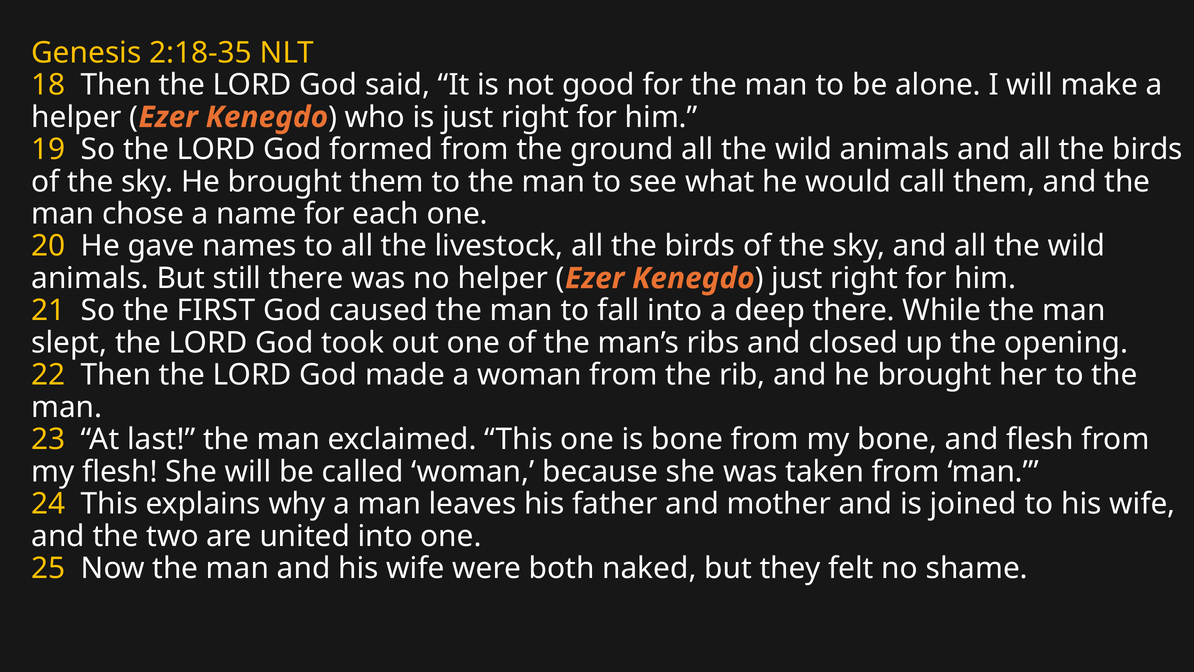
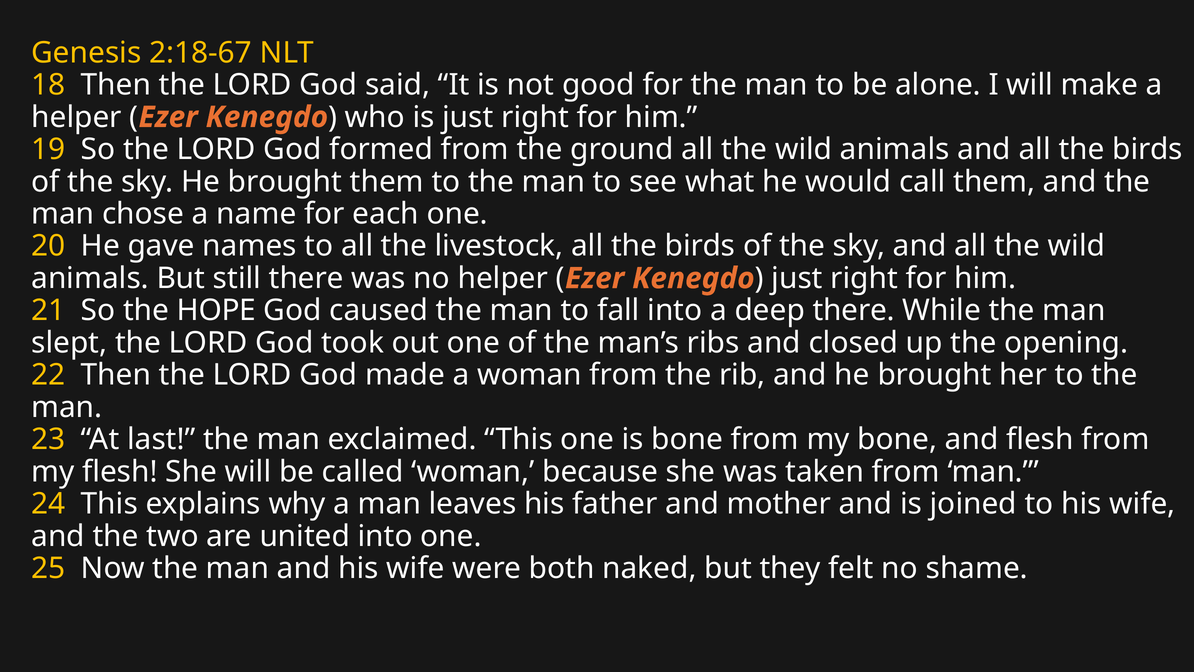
2:18-35: 2:18-35 -> 2:18-67
FIRST: FIRST -> HOPE
